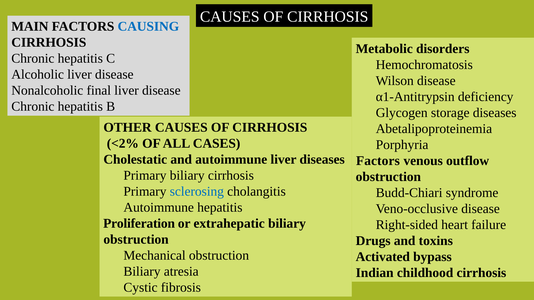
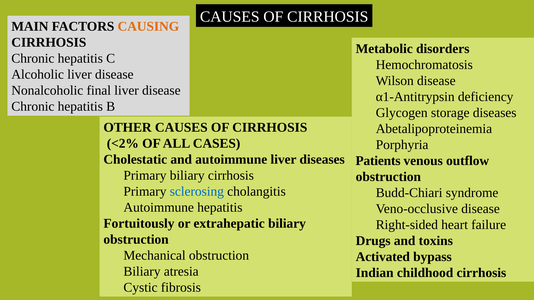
CAUSING colour: blue -> orange
Factors at (378, 161): Factors -> Patients
Proliferation: Proliferation -> Fortuitously
